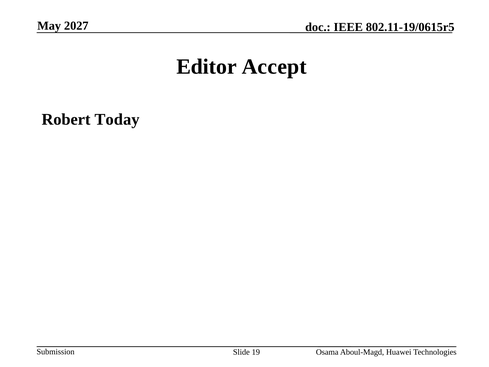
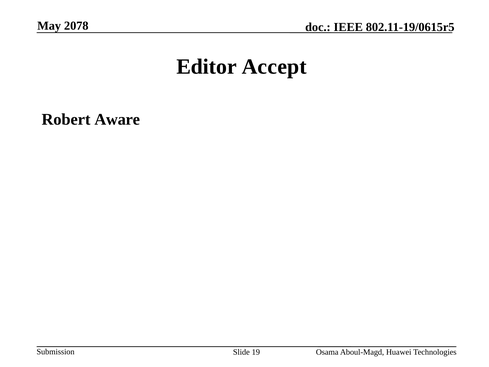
2027: 2027 -> 2078
Today: Today -> Aware
